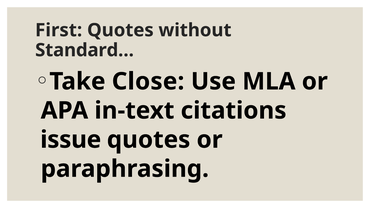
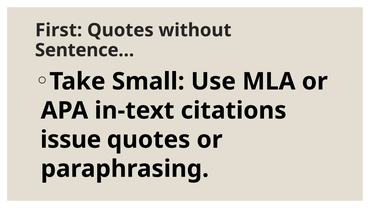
Standard…: Standard… -> Sentence…
Close: Close -> Small
